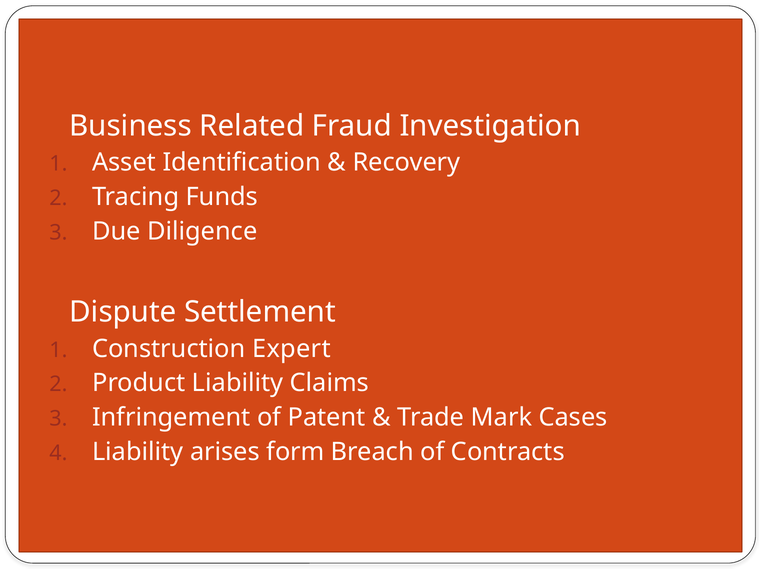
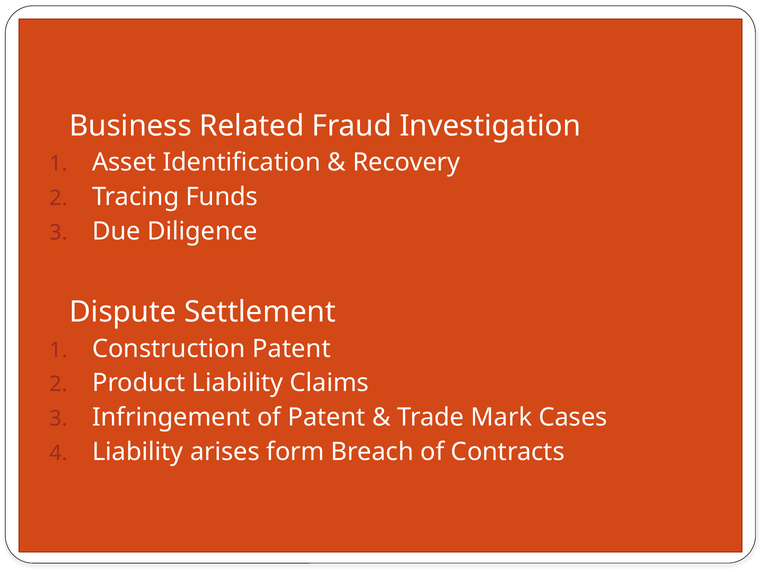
Construction Expert: Expert -> Patent
